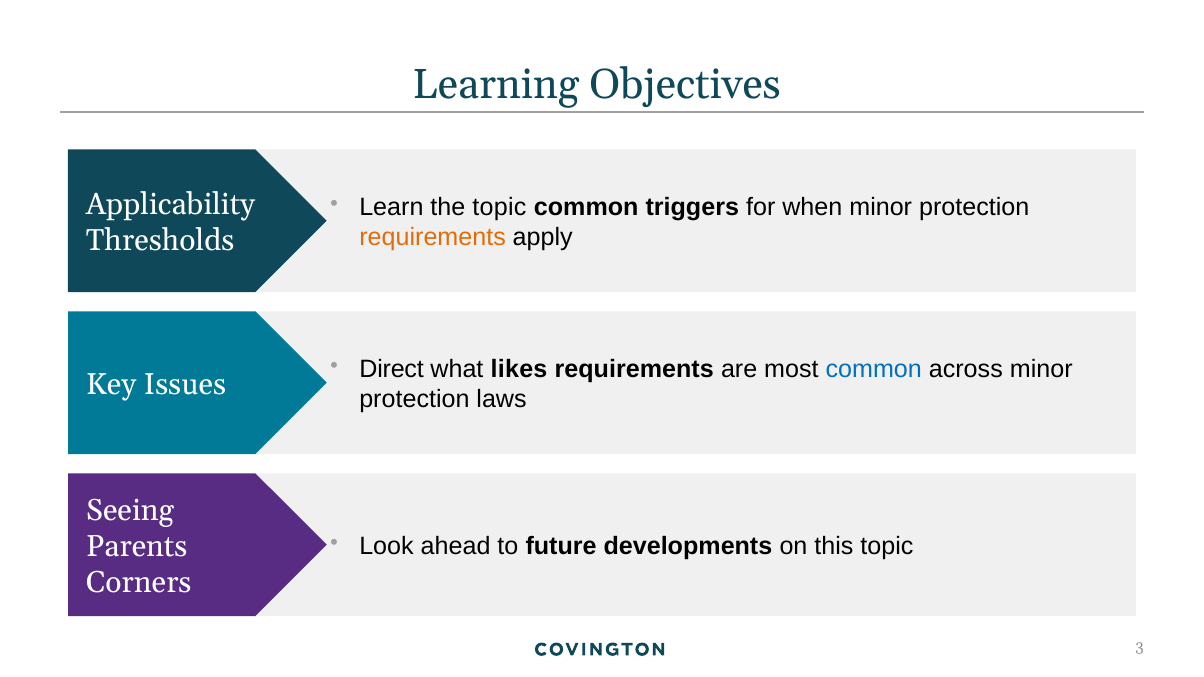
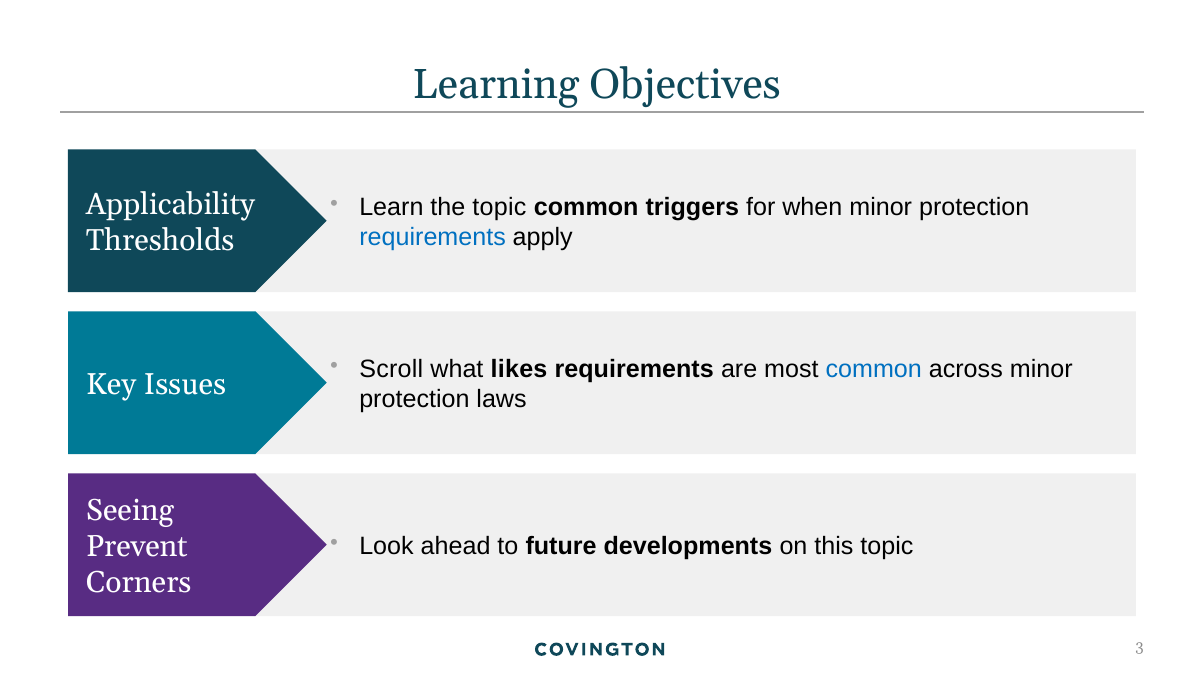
requirements at (433, 238) colour: orange -> blue
Direct: Direct -> Scroll
Parents: Parents -> Prevent
